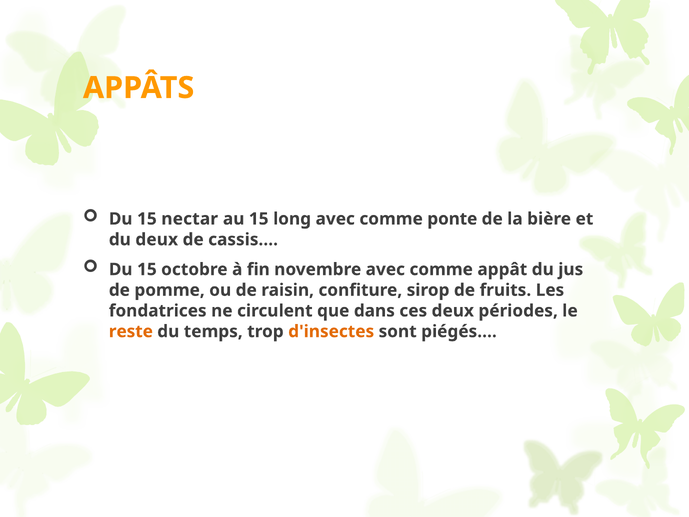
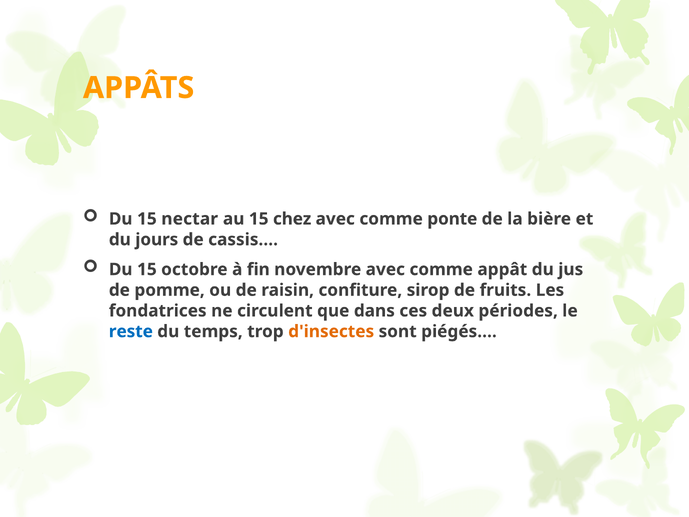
long: long -> chez
du deux: deux -> jours
reste colour: orange -> blue
